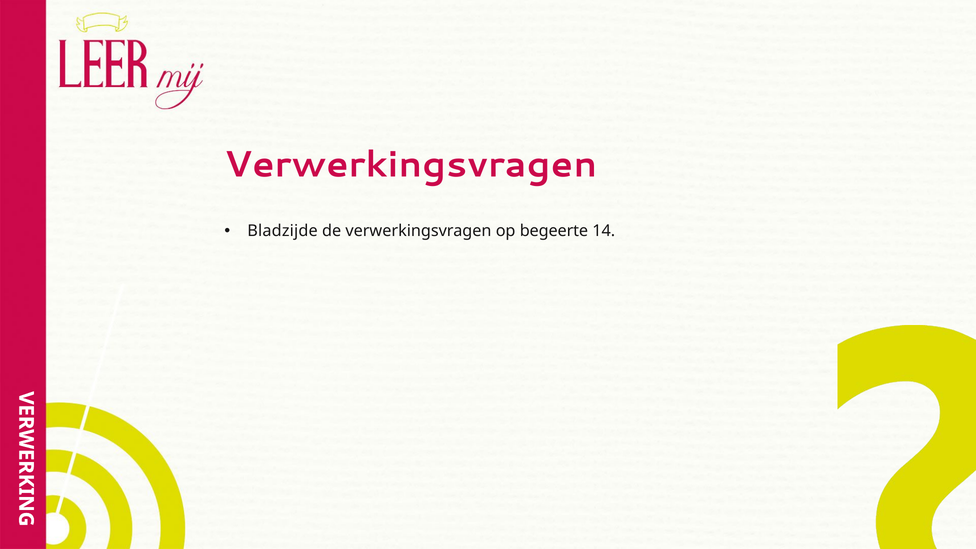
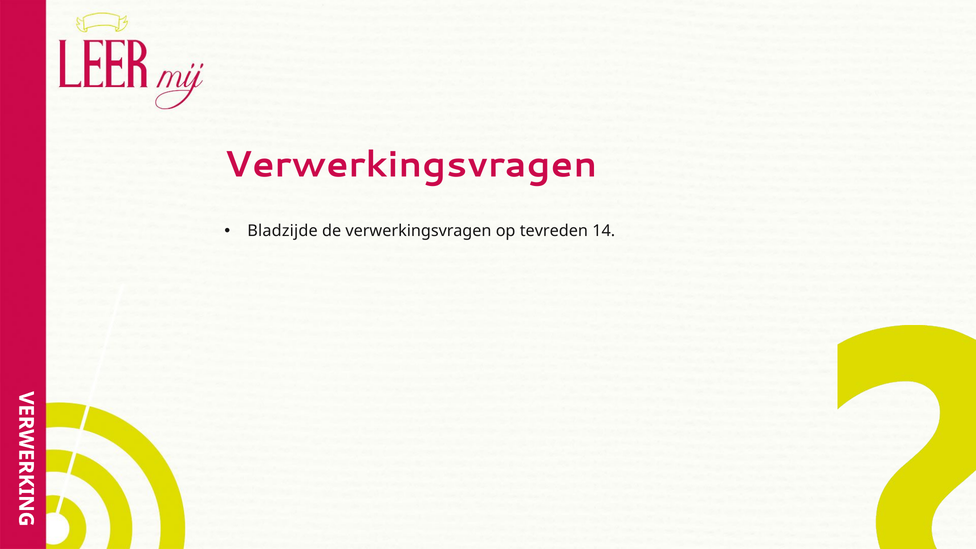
begeerte: begeerte -> tevreden
